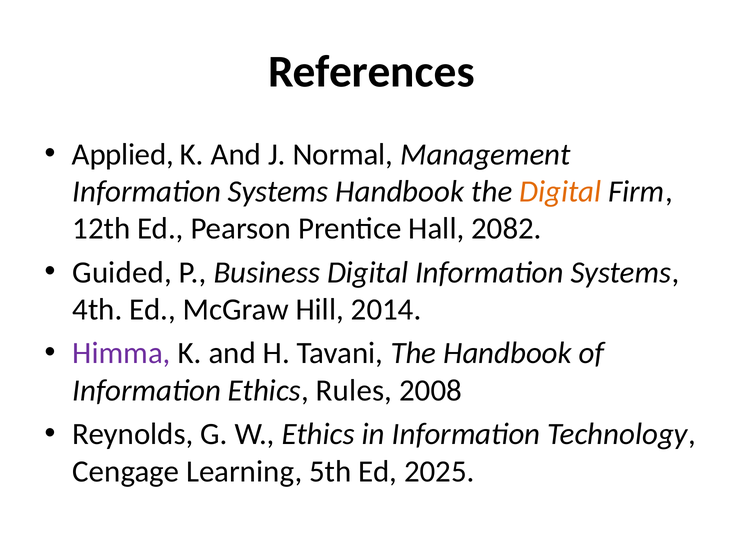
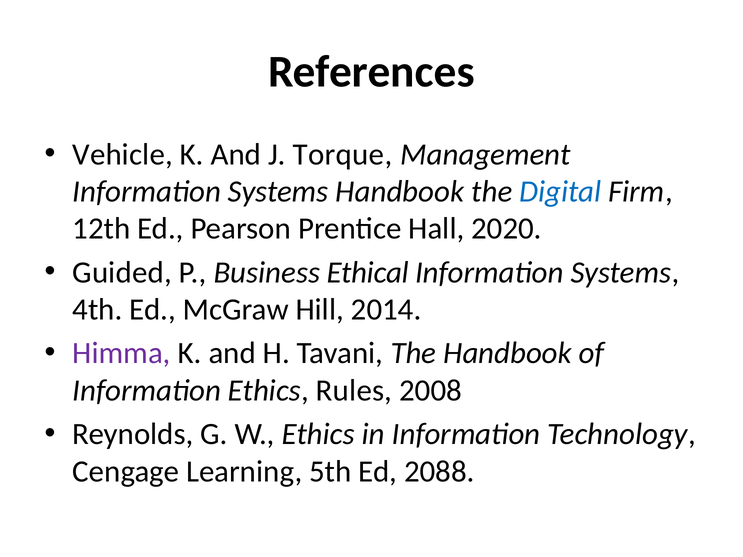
Applied: Applied -> Vehicle
Normal: Normal -> Torque
Digital at (560, 192) colour: orange -> blue
2082: 2082 -> 2020
Business Digital: Digital -> Ethical
2025: 2025 -> 2088
